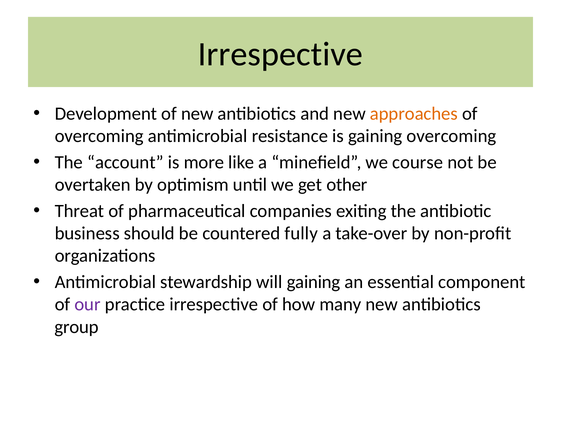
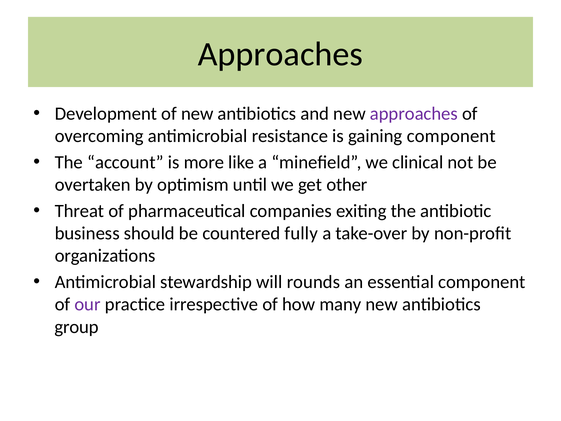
Irrespective at (280, 54): Irrespective -> Approaches
approaches at (414, 114) colour: orange -> purple
gaining overcoming: overcoming -> component
course: course -> clinical
will gaining: gaining -> rounds
